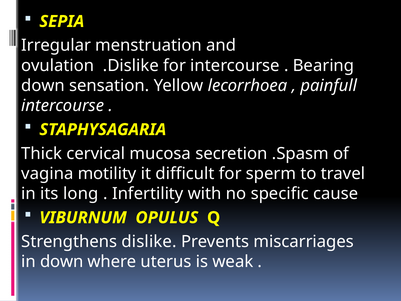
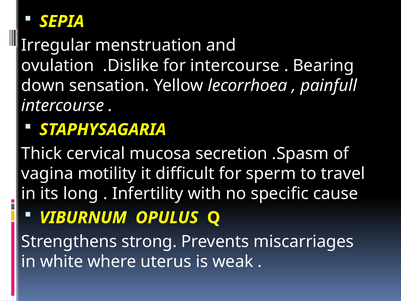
dislike: dislike -> strong
in down: down -> white
